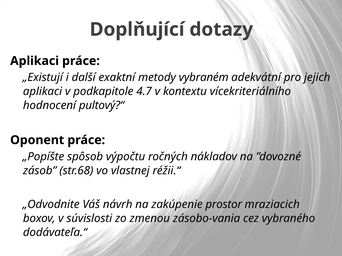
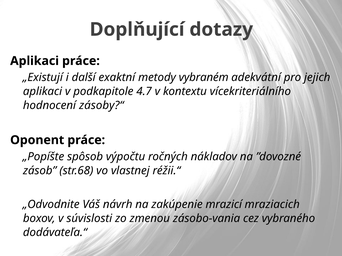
pultový?“: pultový?“ -> zásoby?“
prostor: prostor -> mrazicí
